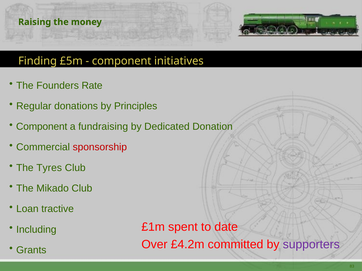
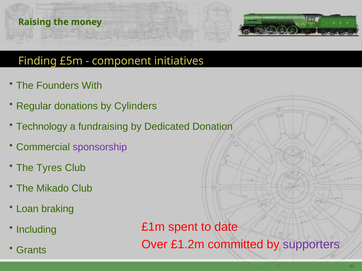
Rate: Rate -> With
Principles: Principles -> Cylinders
Component at (42, 127): Component -> Technology
sponsorship colour: red -> purple
tractive: tractive -> braking
£4.2m: £4.2m -> £1.2m
